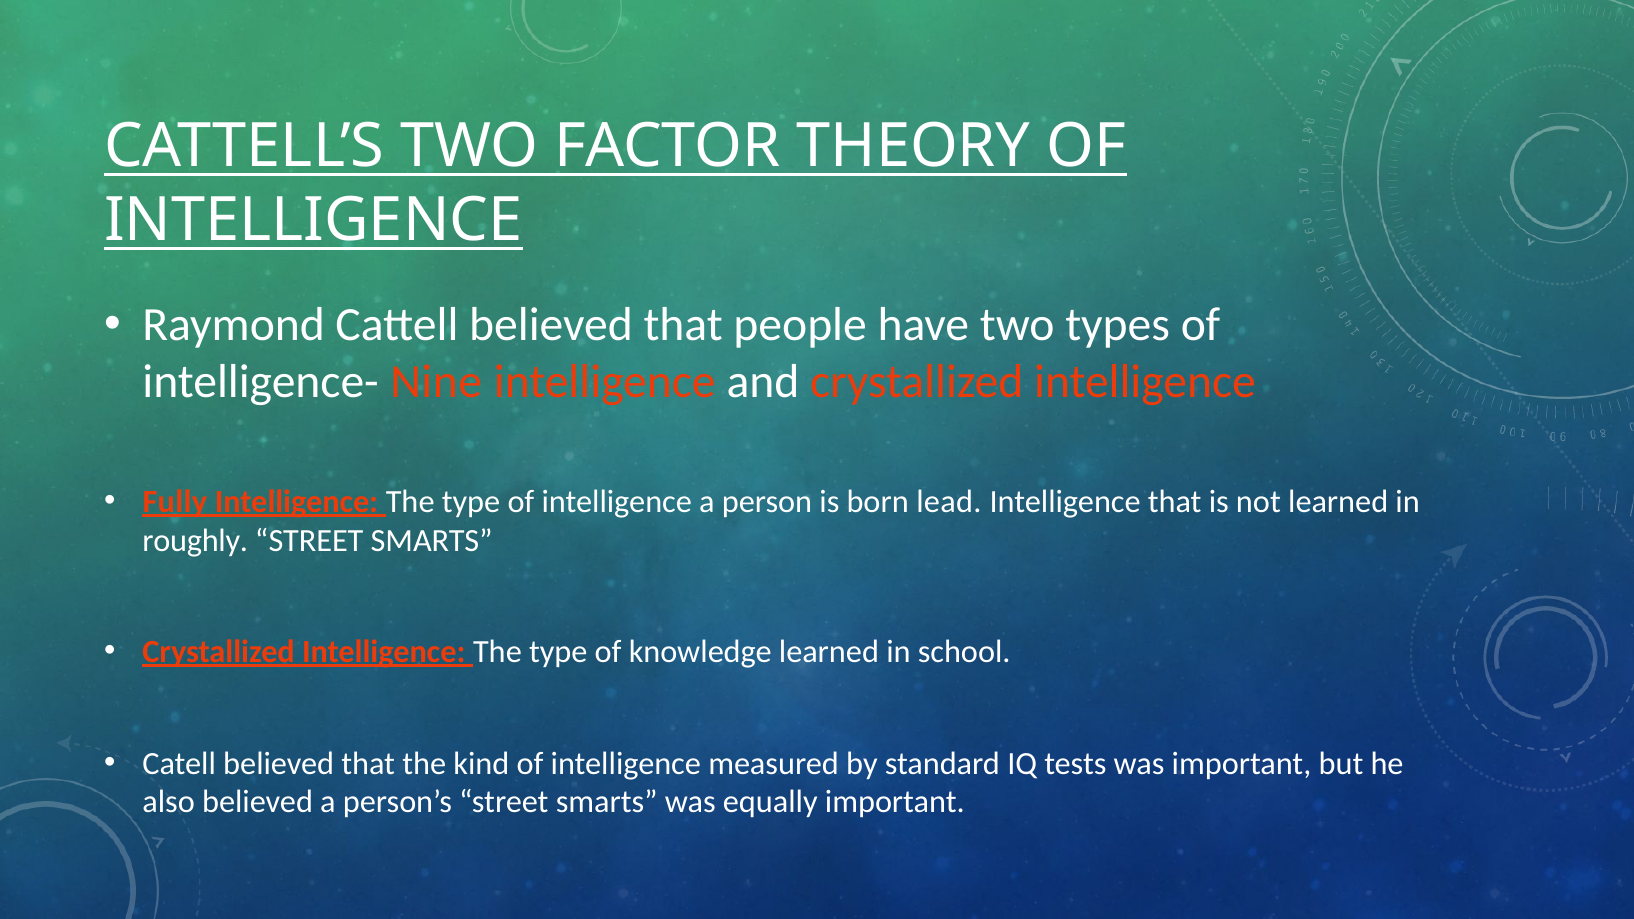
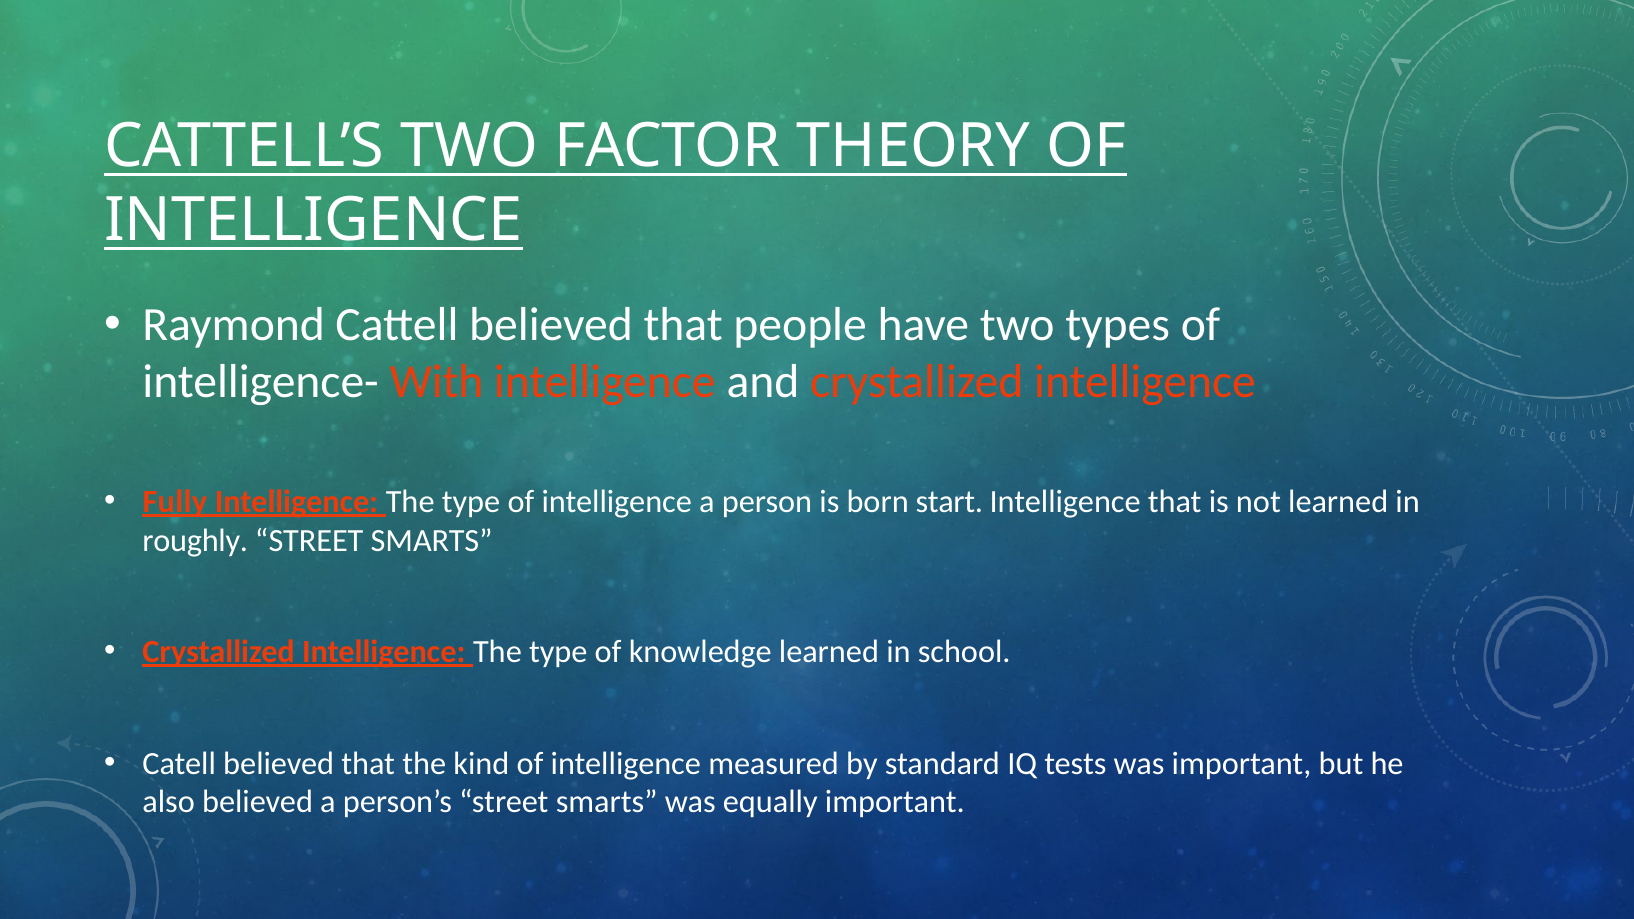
Nine: Nine -> With
lead: lead -> start
